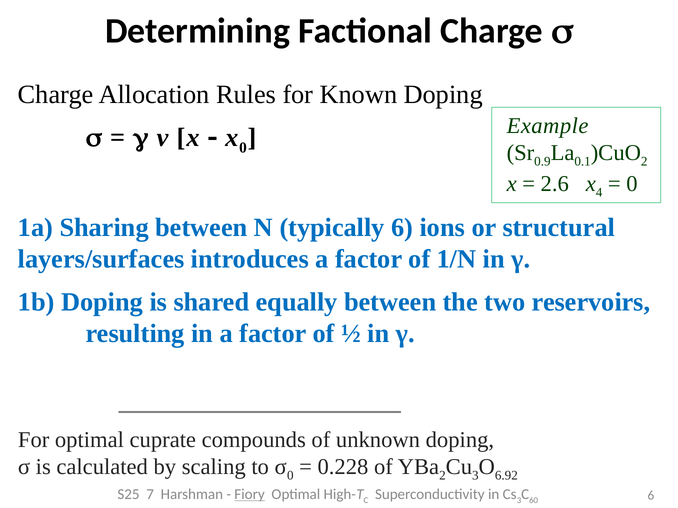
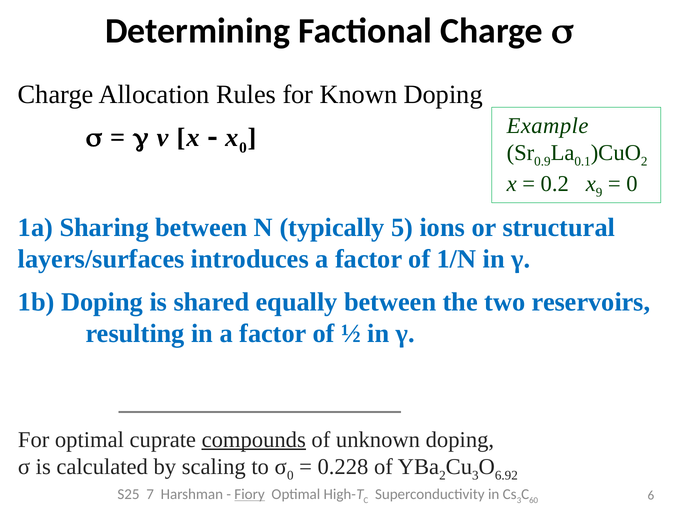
2.6: 2.6 -> 0.2
4: 4 -> 9
typically 6: 6 -> 5
compounds underline: none -> present
